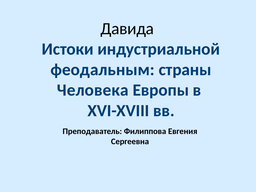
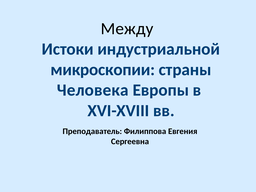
Давида: Давида -> Между
феодальным: феодальным -> микроскопии
